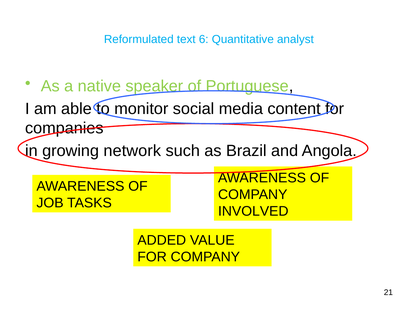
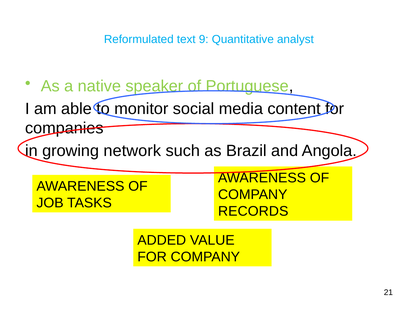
6: 6 -> 9
INVOLVED: INVOLVED -> RECORDS
